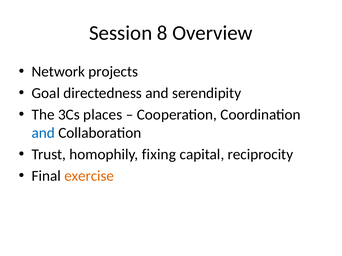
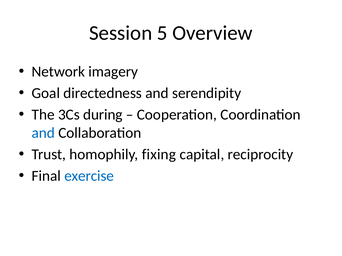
8: 8 -> 5
projects: projects -> imagery
places: places -> during
exercise colour: orange -> blue
